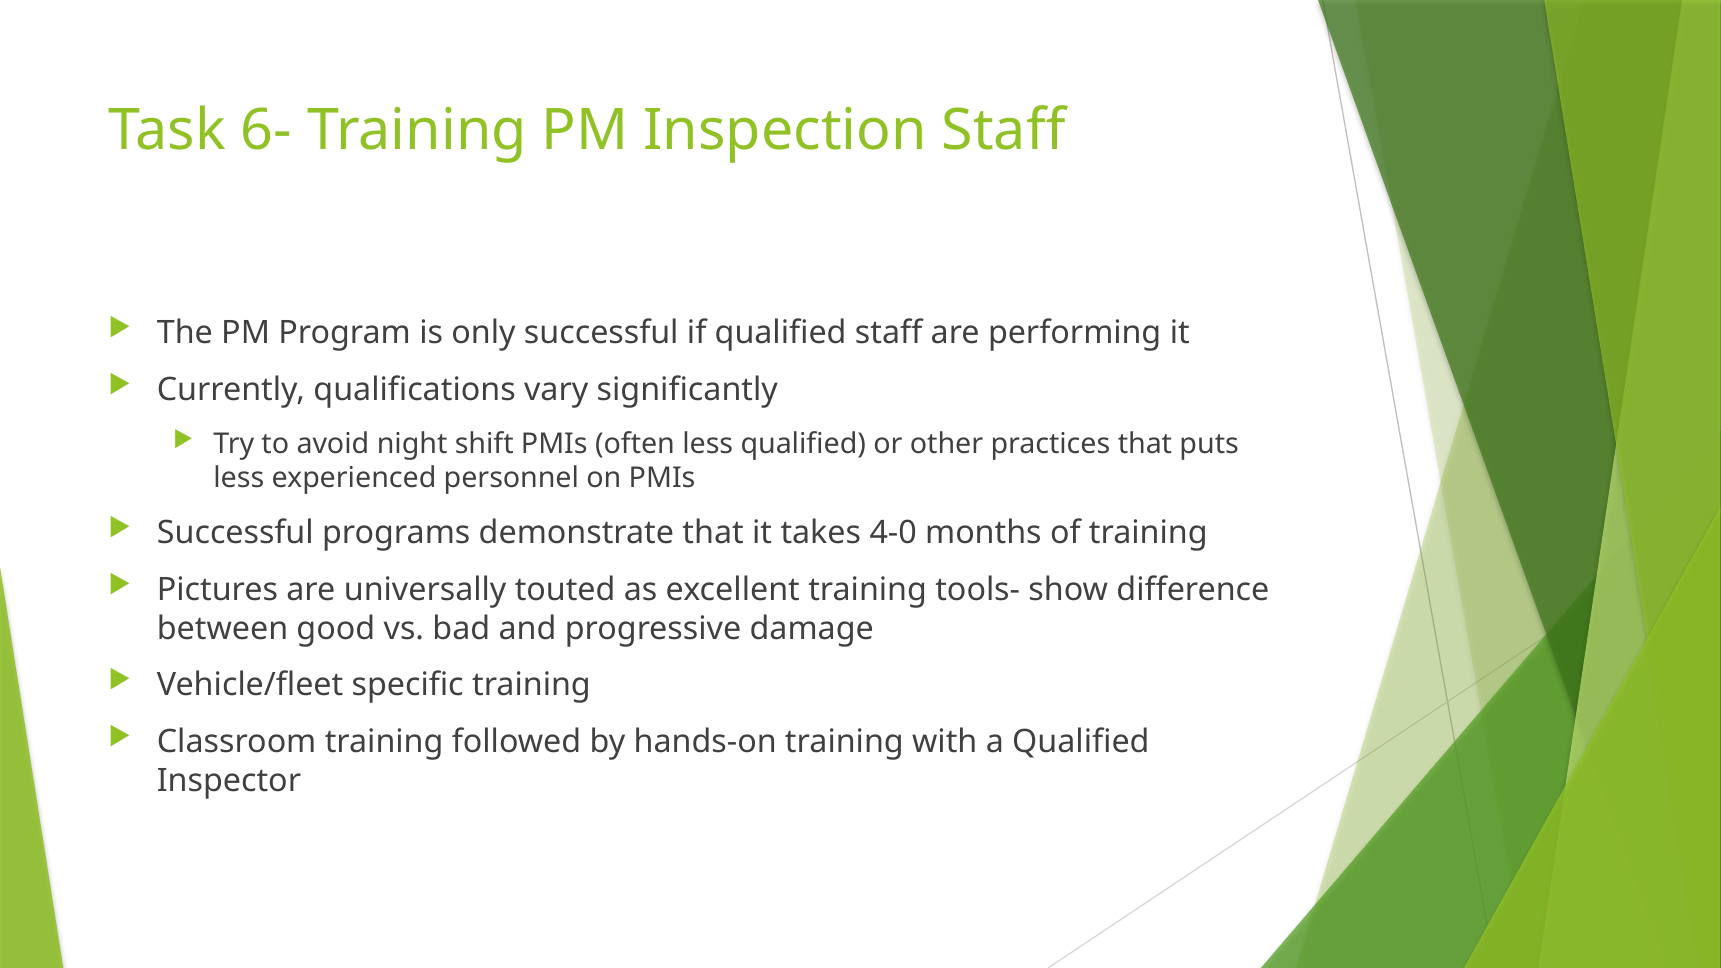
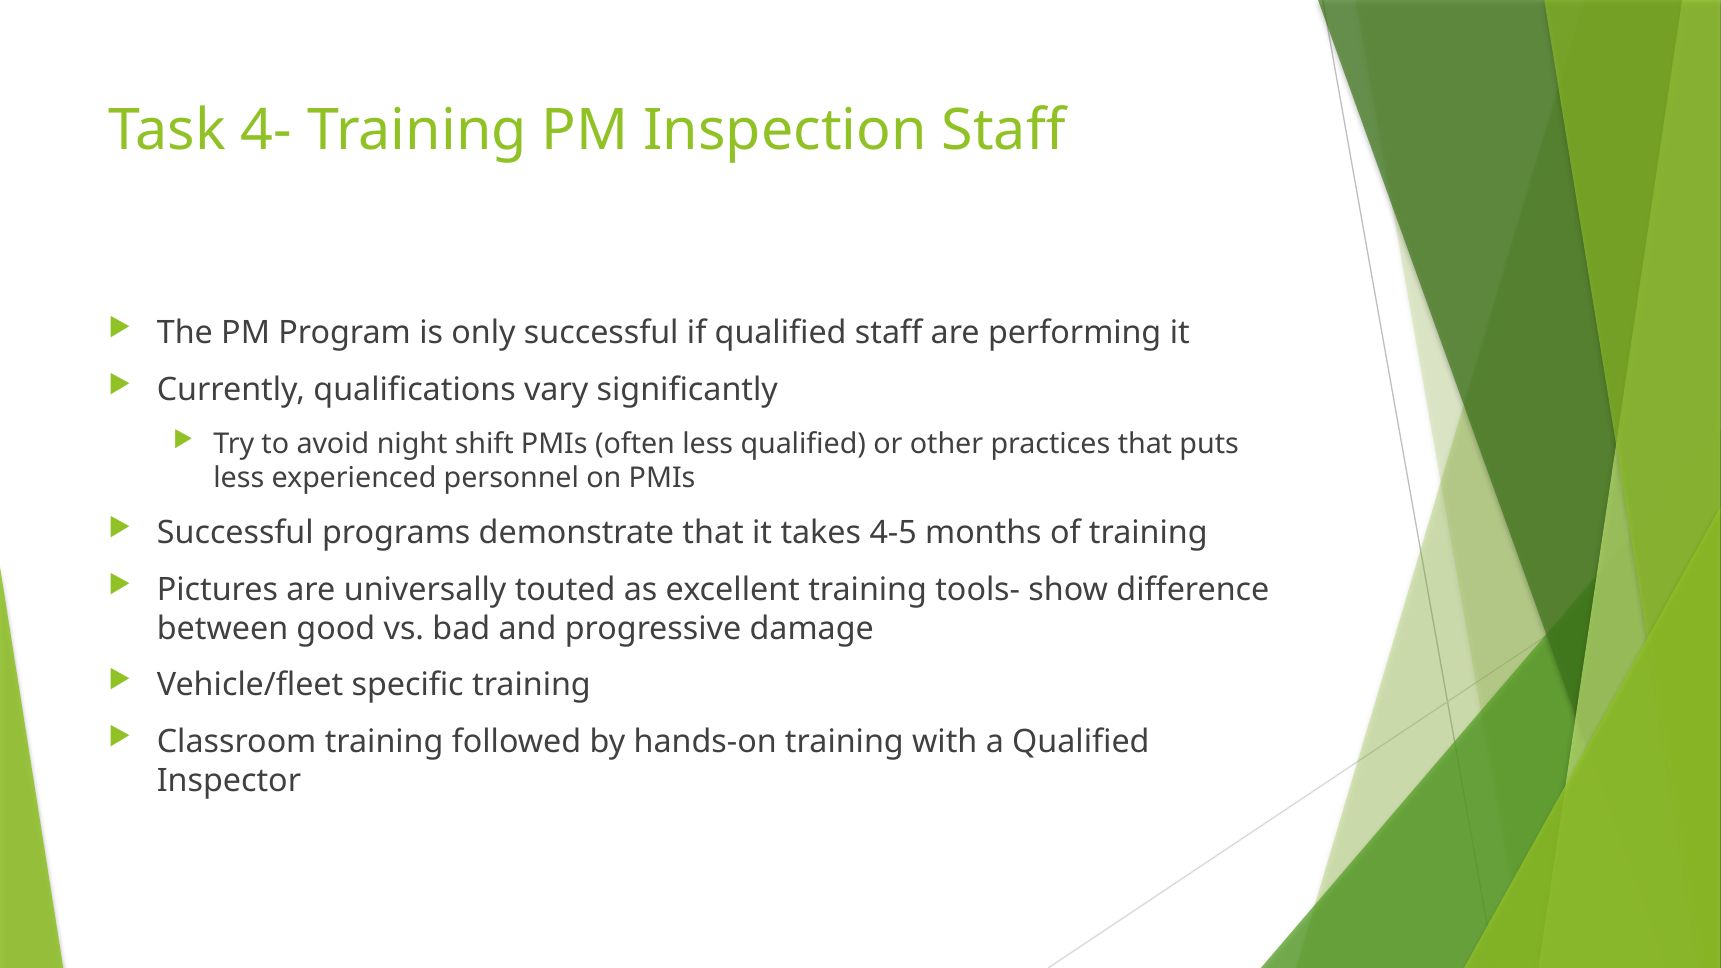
6-: 6- -> 4-
4-0: 4-0 -> 4-5
